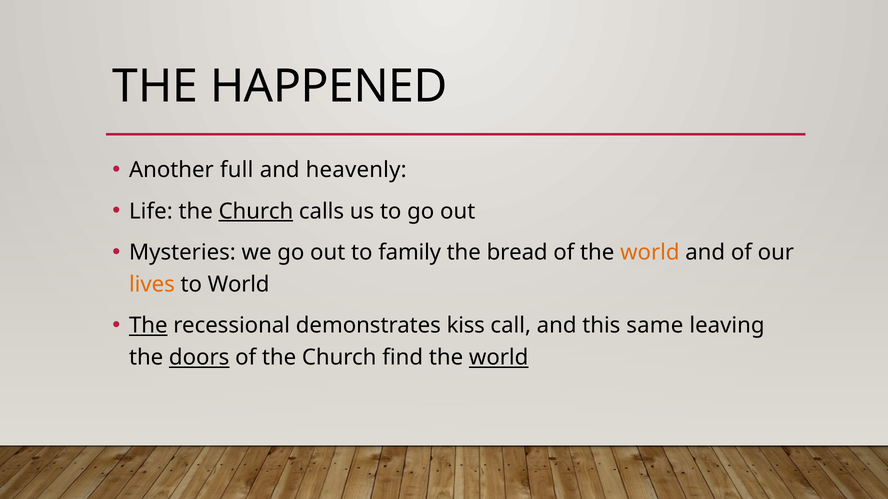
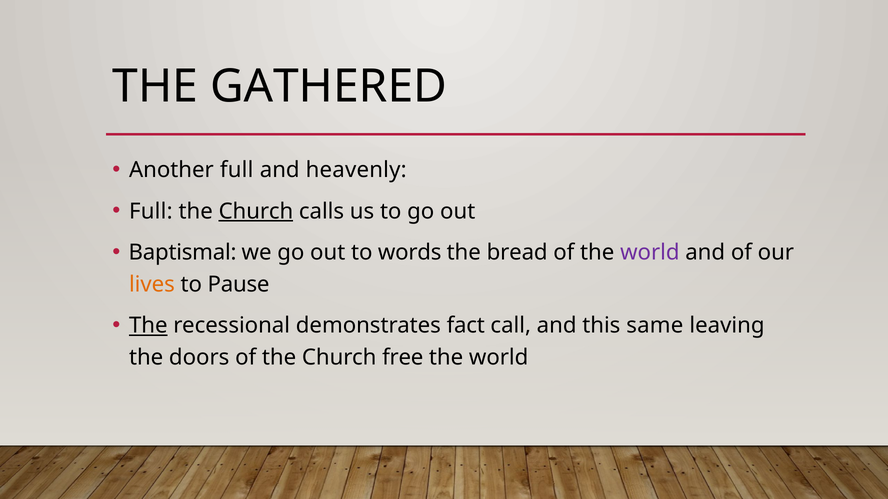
HAPPENED: HAPPENED -> GATHERED
Life at (151, 212): Life -> Full
Mysteries: Mysteries -> Baptismal
family: family -> words
world at (650, 253) colour: orange -> purple
to World: World -> Pause
kiss: kiss -> fact
doors underline: present -> none
find: find -> free
world at (499, 358) underline: present -> none
